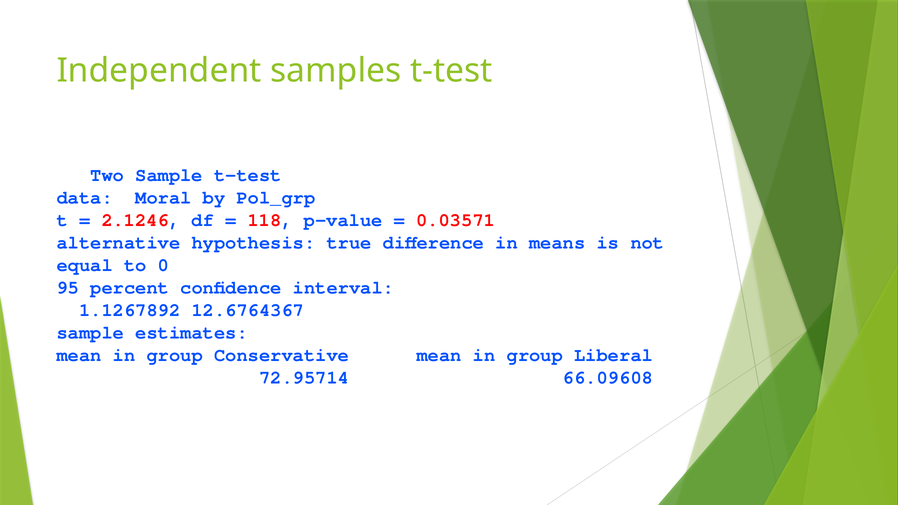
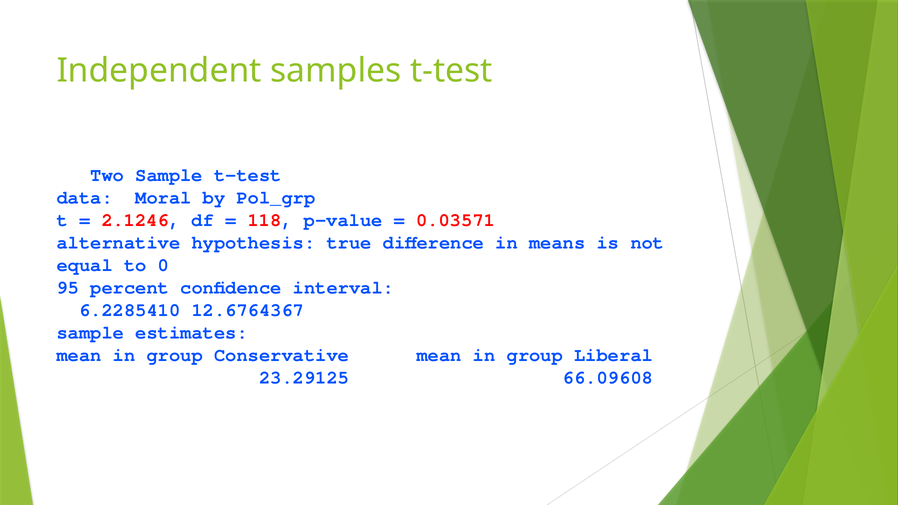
1.1267892: 1.1267892 -> 6.2285410
72.95714: 72.95714 -> 23.29125
